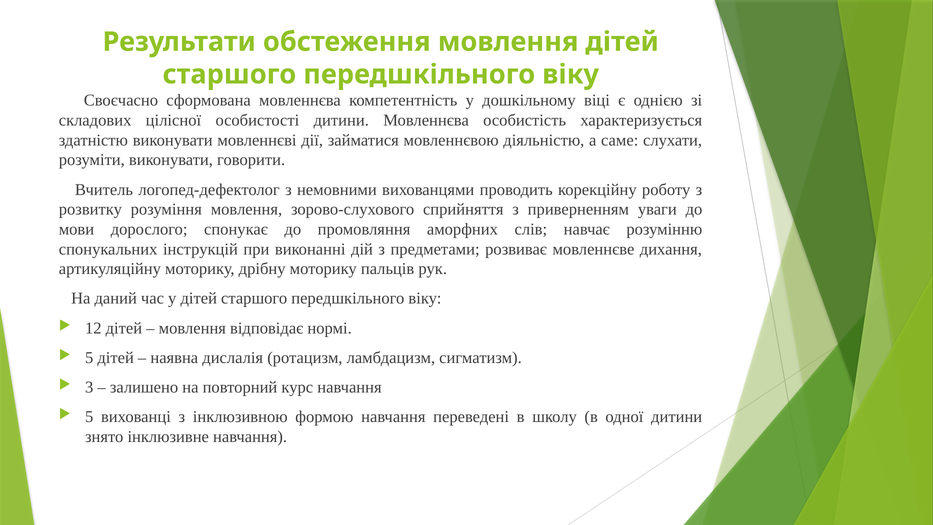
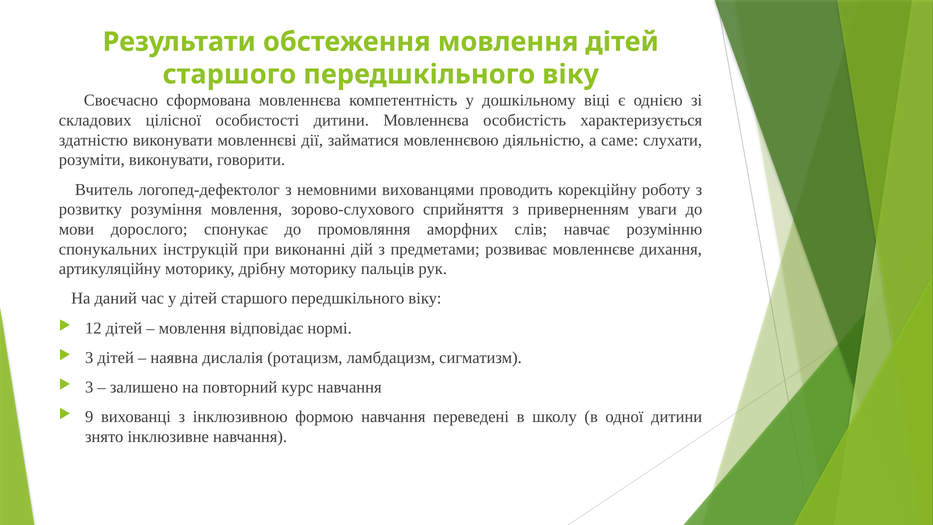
5 at (89, 358): 5 -> 3
5 at (89, 417): 5 -> 9
